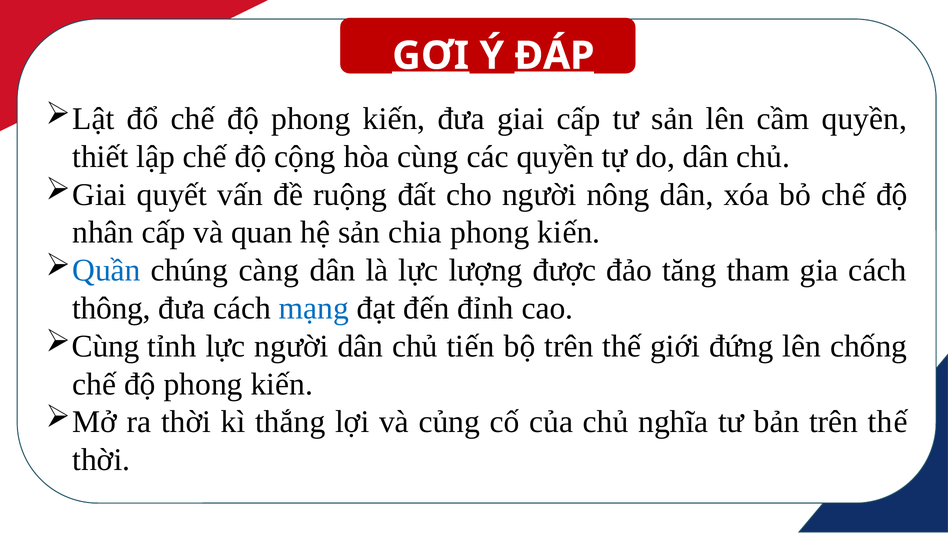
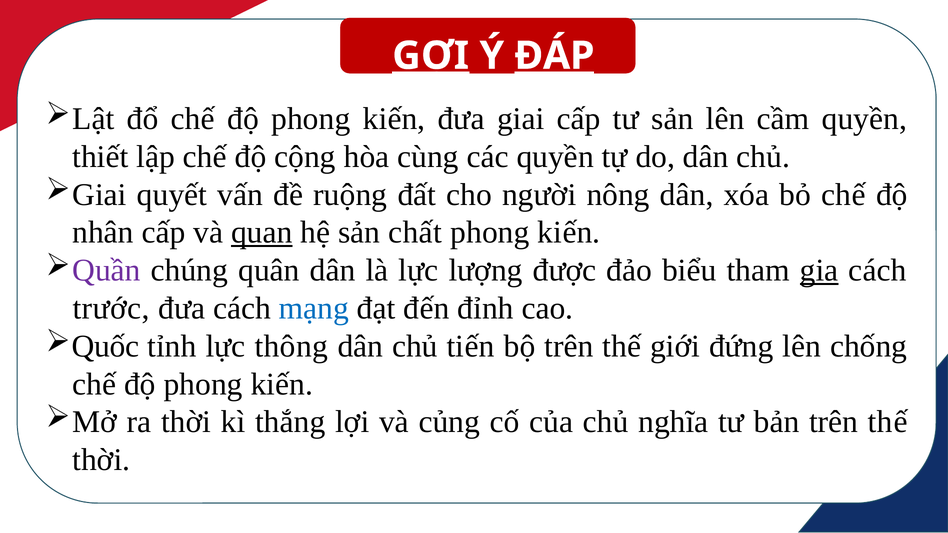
quan underline: none -> present
chia: chia -> chất
Quần colour: blue -> purple
càng: càng -> quân
tăng: tăng -> biểu
gia underline: none -> present
thông: thông -> trước
Cùng at (106, 346): Cùng -> Quốc
lực người: người -> thông
